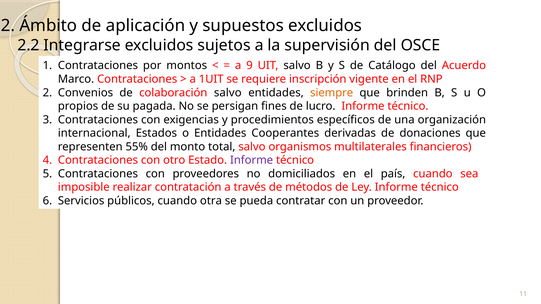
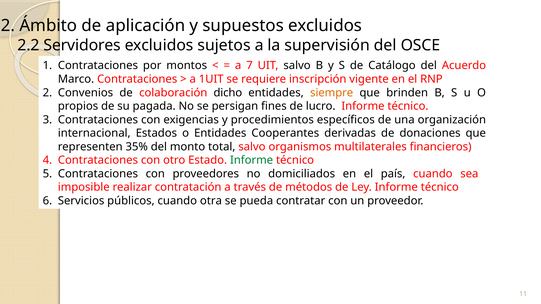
Integrarse: Integrarse -> Servidores
9: 9 -> 7
colaboración salvo: salvo -> dicho
55%: 55% -> 35%
Informe at (252, 160) colour: purple -> green
